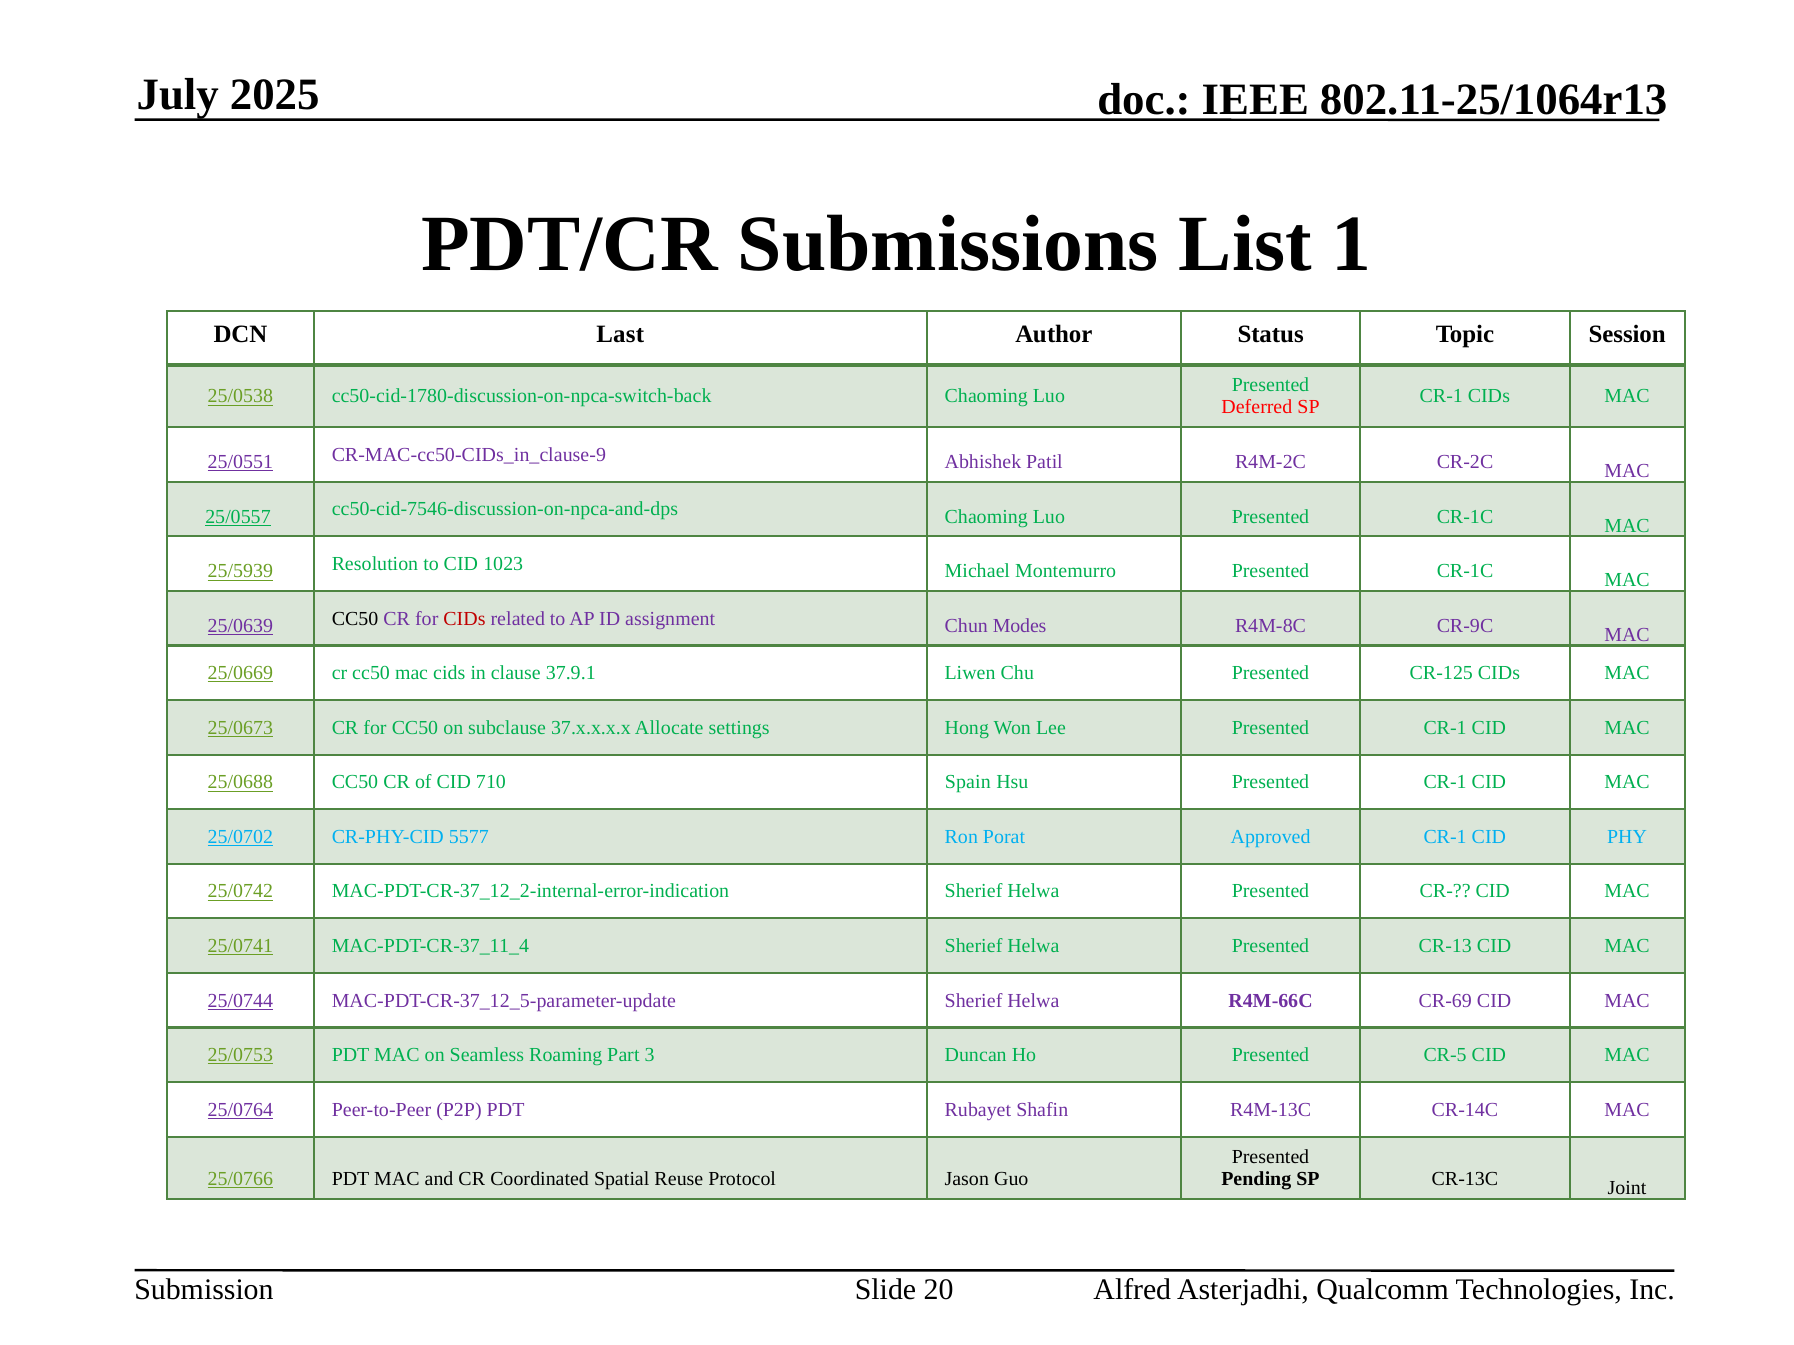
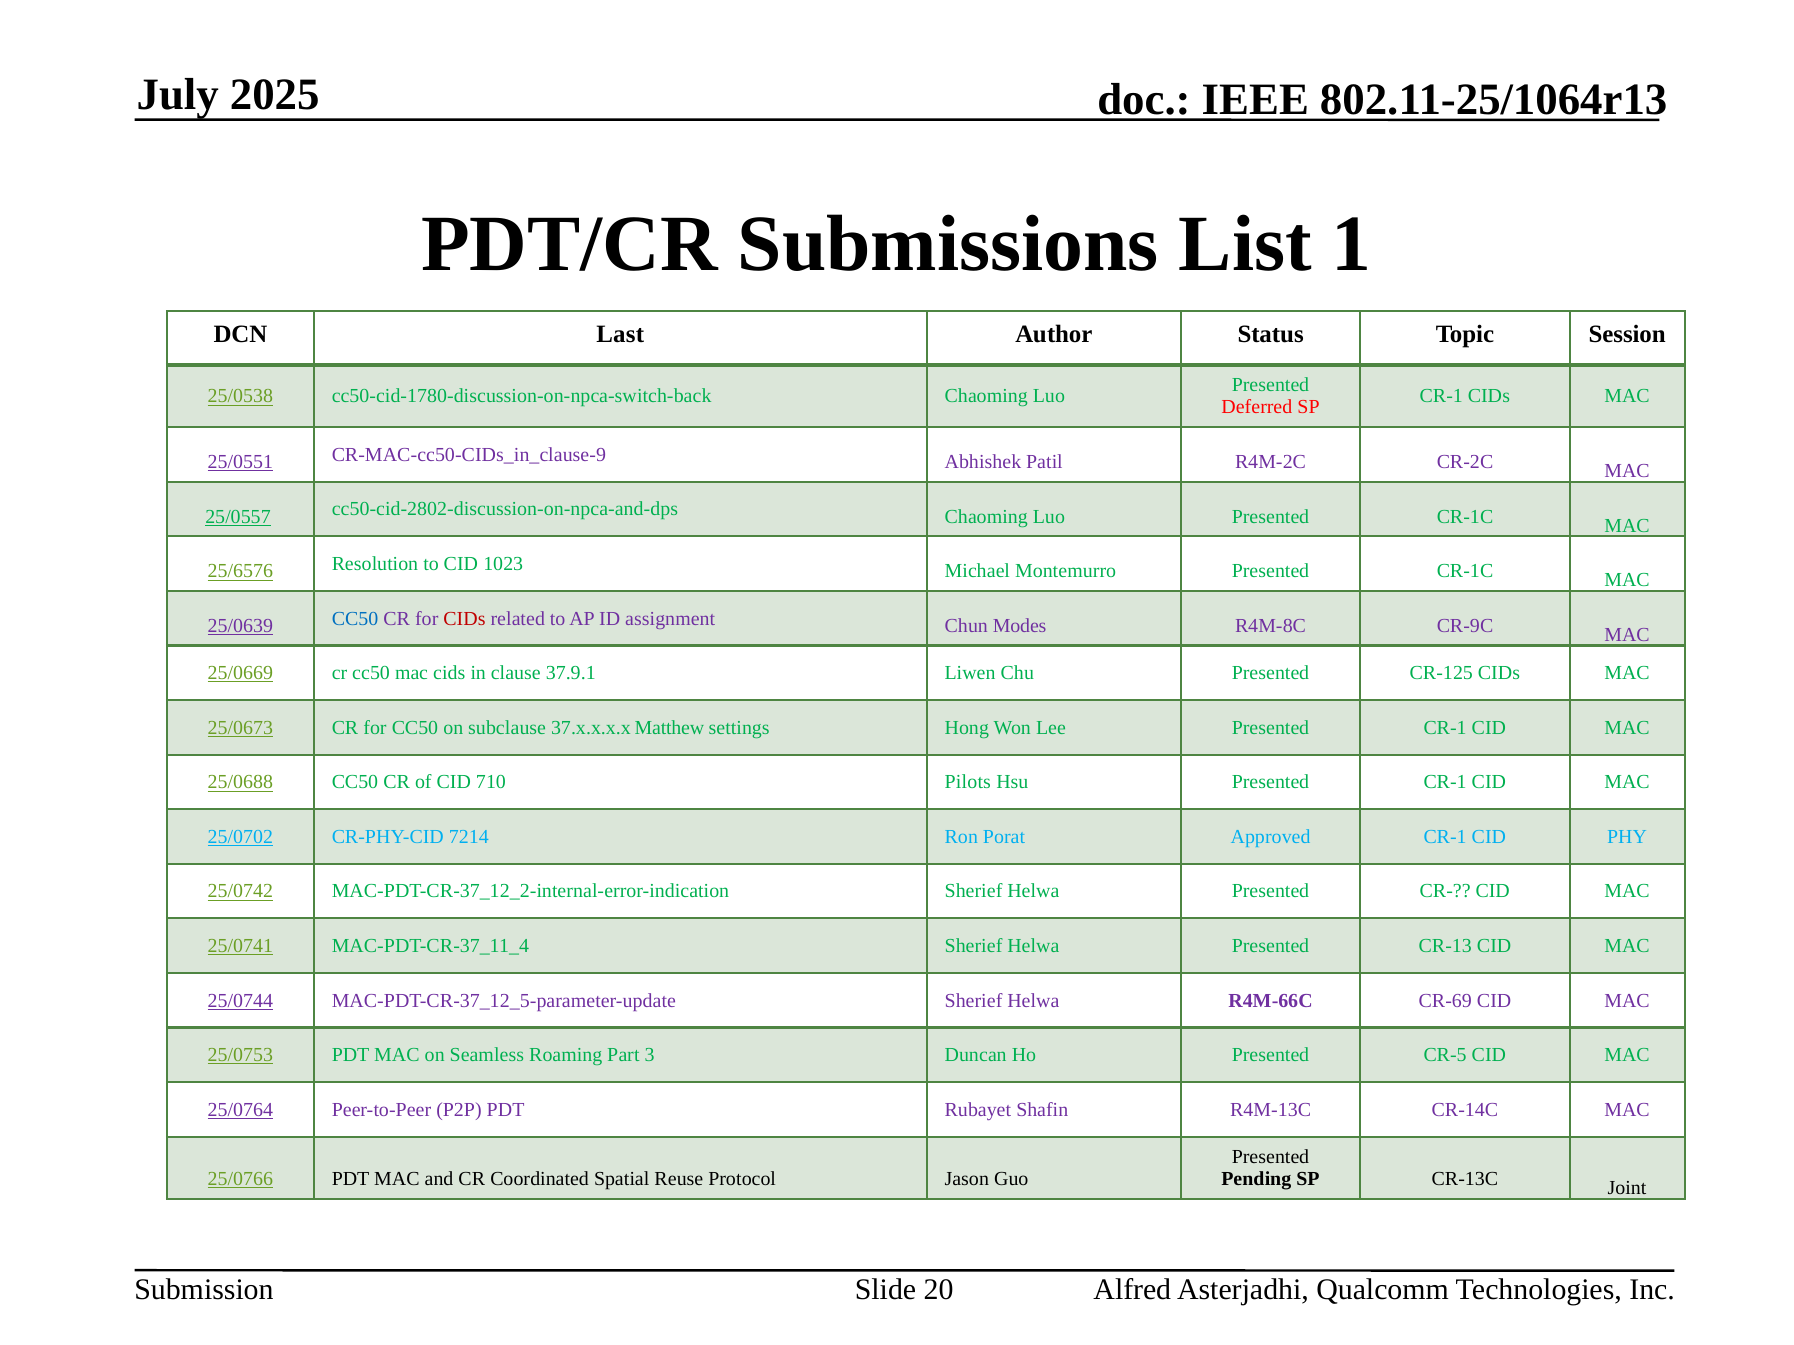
cc50-cid-7546-discussion-on-npca-and-dps: cc50-cid-7546-discussion-on-npca-and-dps -> cc50-cid-2802-discussion-on-npca-and-dps
25/5939: 25/5939 -> 25/6576
CC50 at (355, 619) colour: black -> blue
Allocate: Allocate -> Matthew
Spain: Spain -> Pilots
5577: 5577 -> 7214
